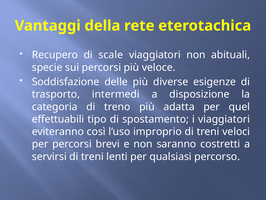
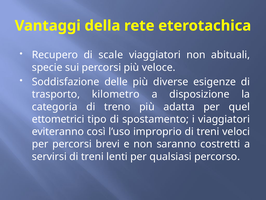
intermedi: intermedi -> kilometro
effettuabili: effettuabili -> ettometrici
